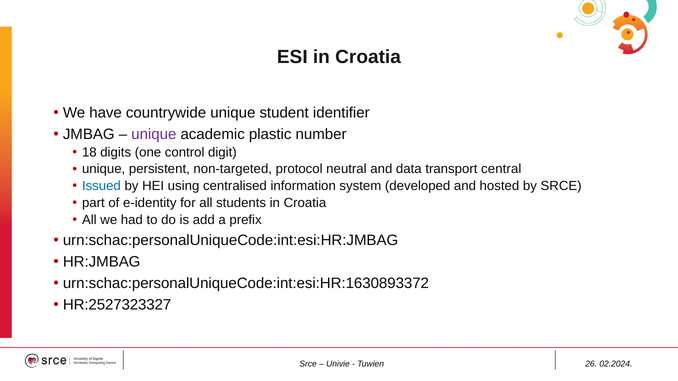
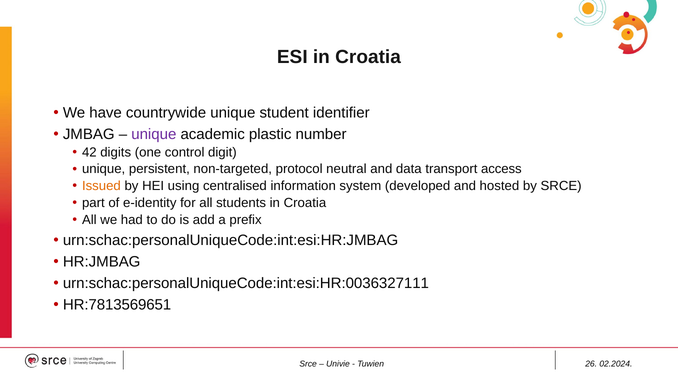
18: 18 -> 42
central: central -> access
Issued colour: blue -> orange
urn:schac:personalUniqueCode:int:esi:HR:1630893372: urn:schac:personalUniqueCode:int:esi:HR:1630893372 -> urn:schac:personalUniqueCode:int:esi:HR:0036327111
HR:2527323327: HR:2527323327 -> HR:7813569651
